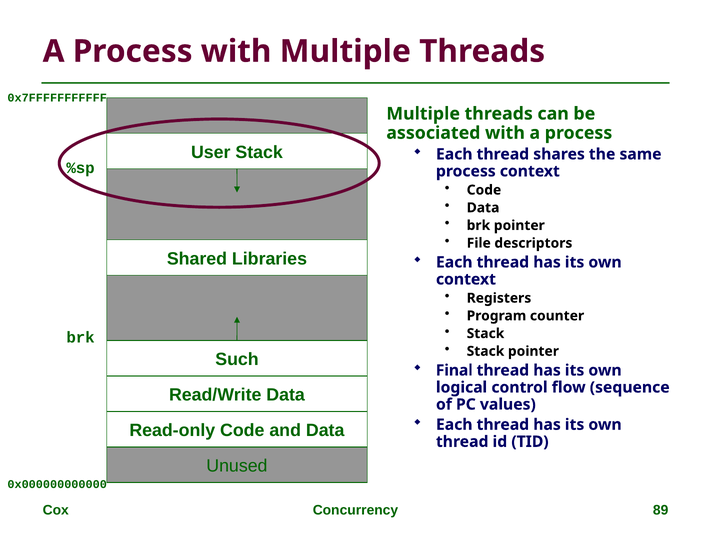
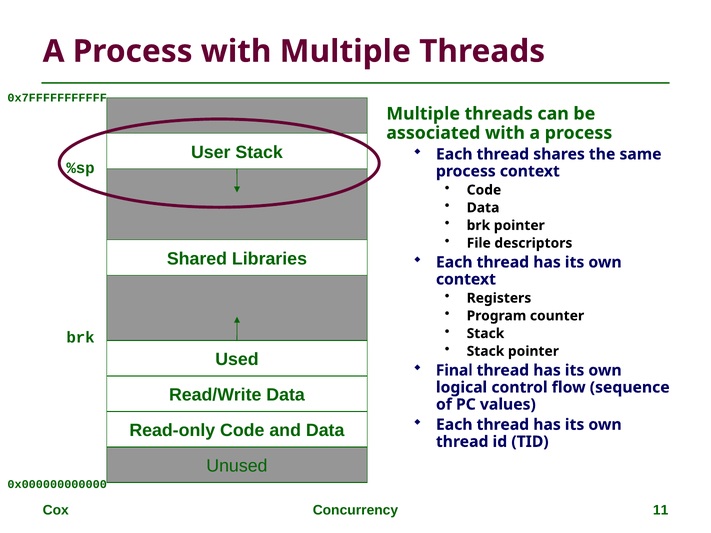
Such: Such -> Used
89: 89 -> 11
